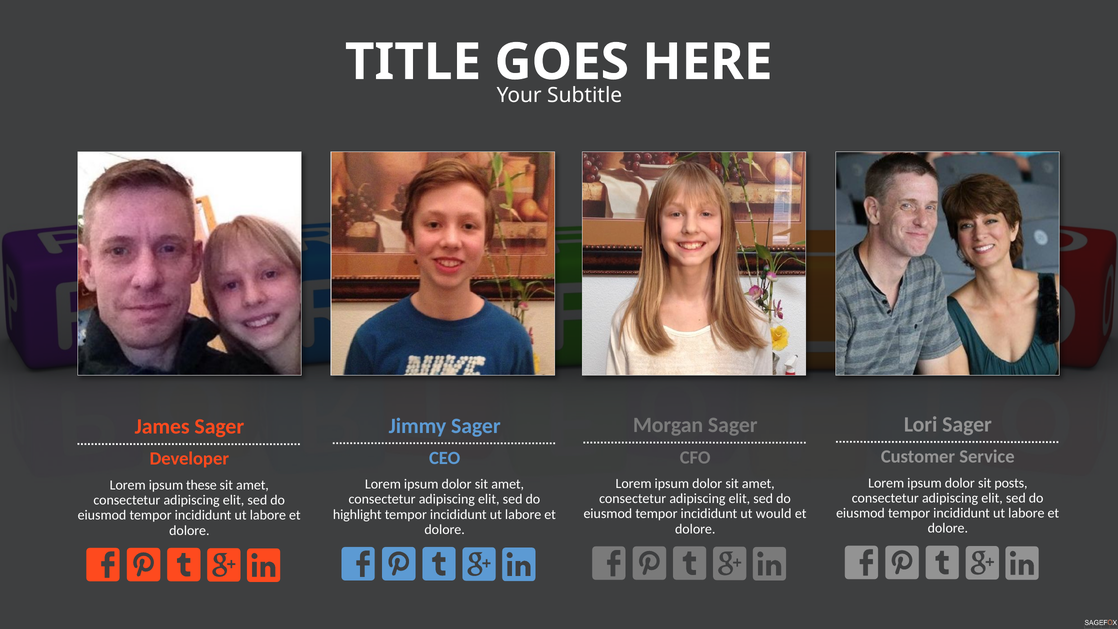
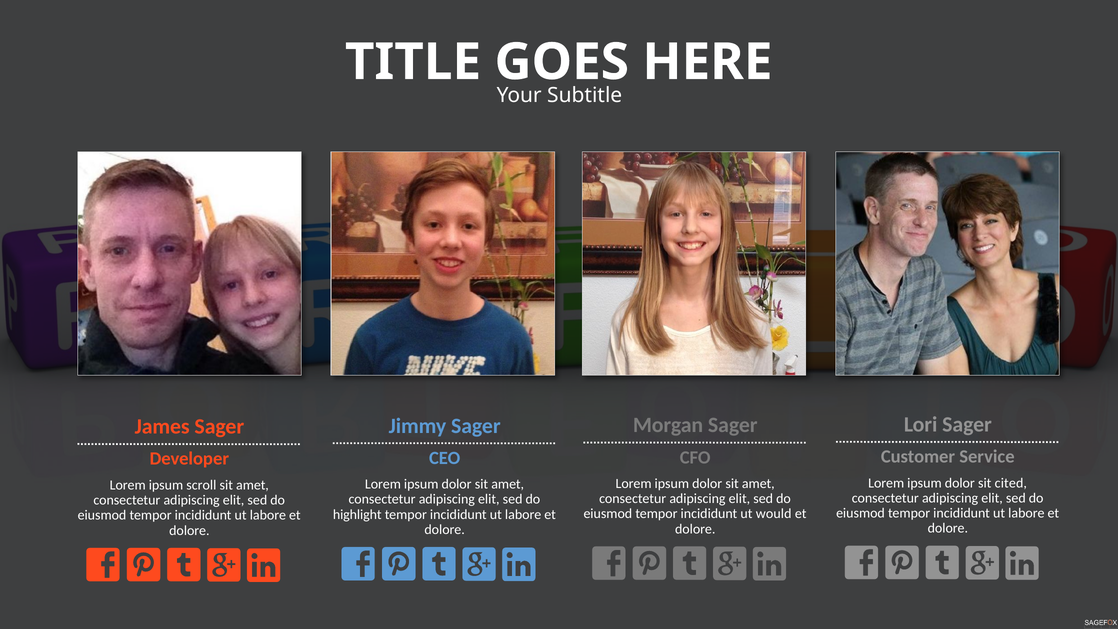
posts: posts -> cited
these: these -> scroll
